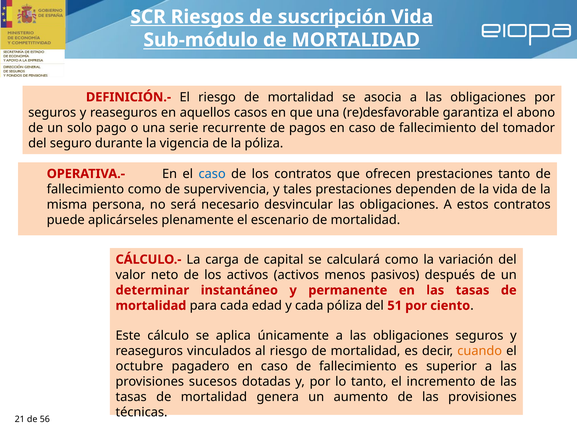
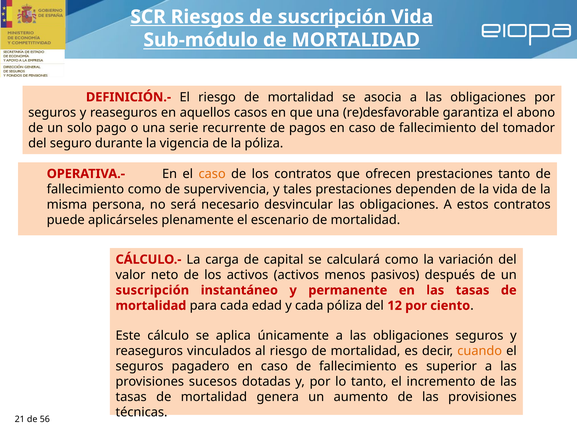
caso at (212, 174) colour: blue -> orange
determinar at (152, 290): determinar -> suscripción
51: 51 -> 12
octubre at (139, 366): octubre -> seguros
